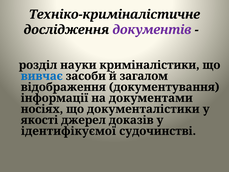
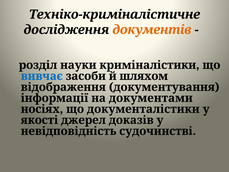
документів colour: purple -> orange
загалом: загалом -> шляхом
ідентифікуємої: ідентифікуємої -> невідповідність
